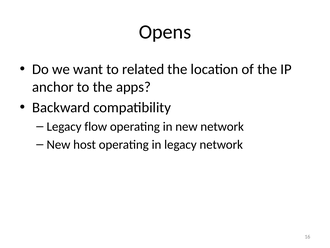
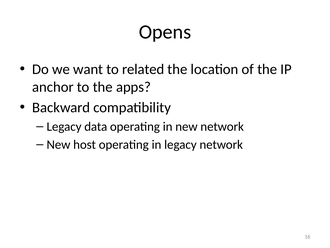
flow: flow -> data
